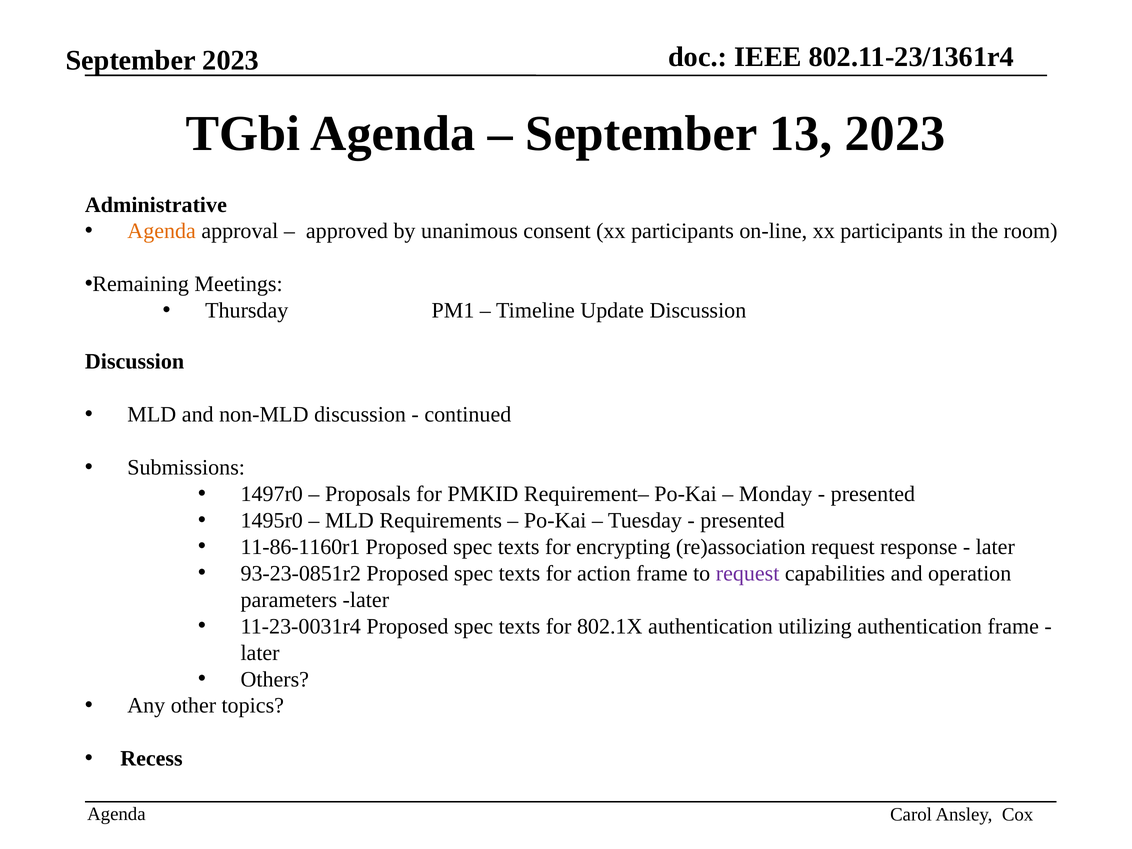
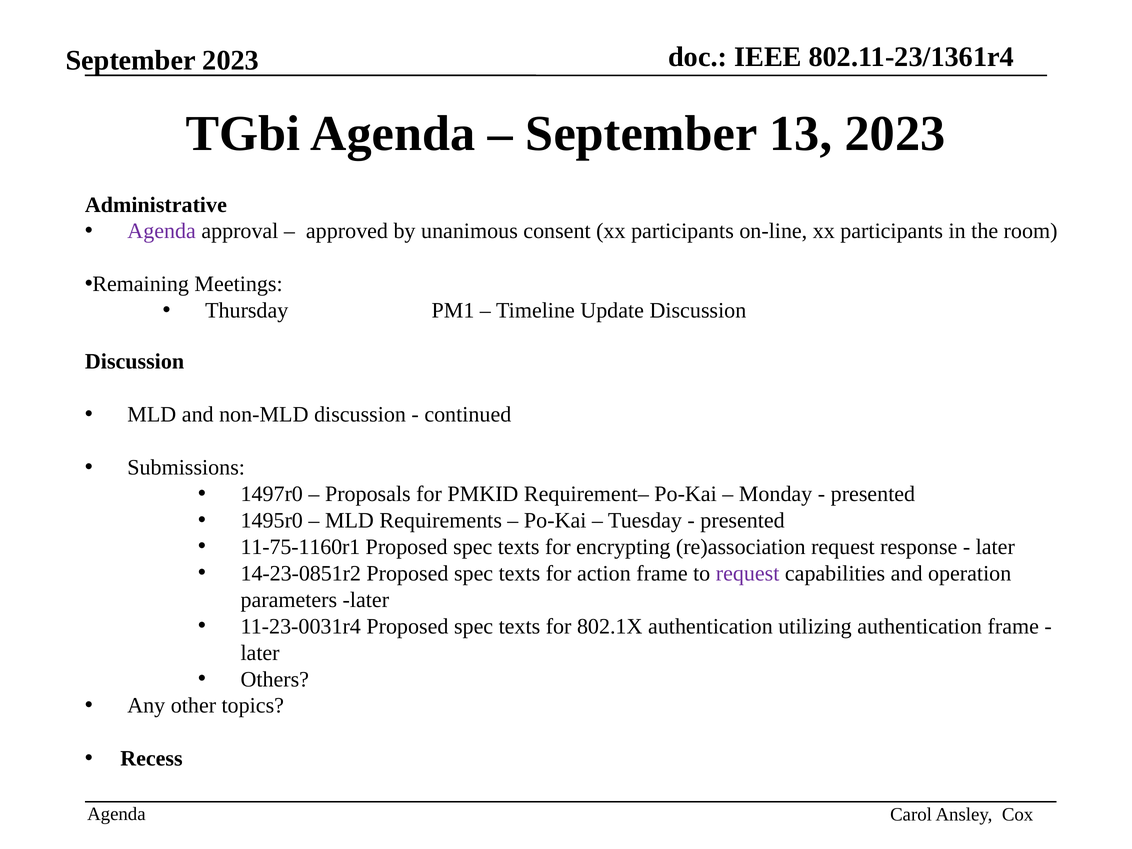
Agenda at (162, 231) colour: orange -> purple
11-86-1160r1: 11-86-1160r1 -> 11-75-1160r1
93-23-0851r2: 93-23-0851r2 -> 14-23-0851r2
